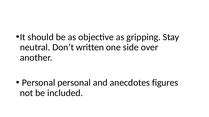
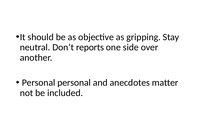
written: written -> reports
figures: figures -> matter
